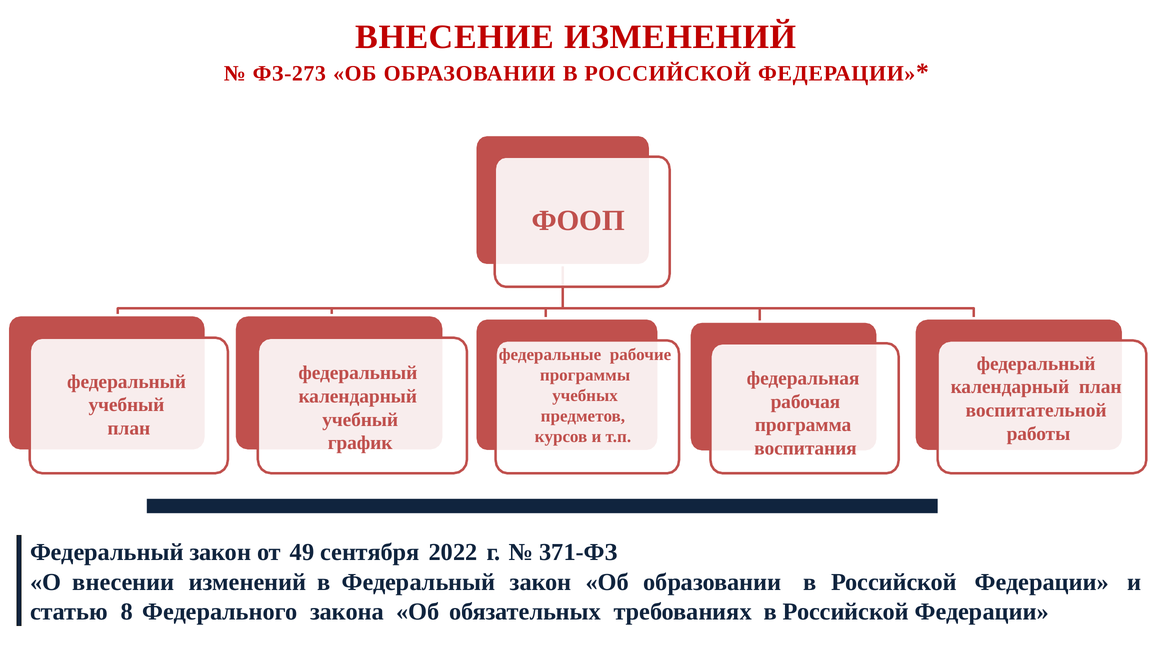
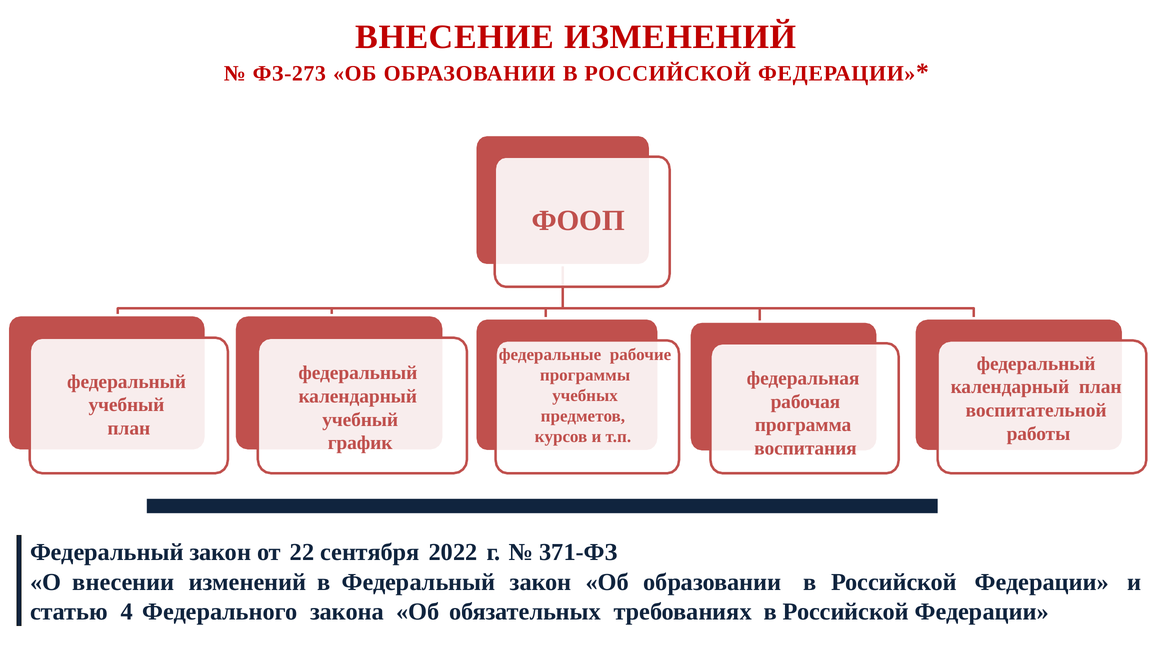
49: 49 -> 22
8: 8 -> 4
